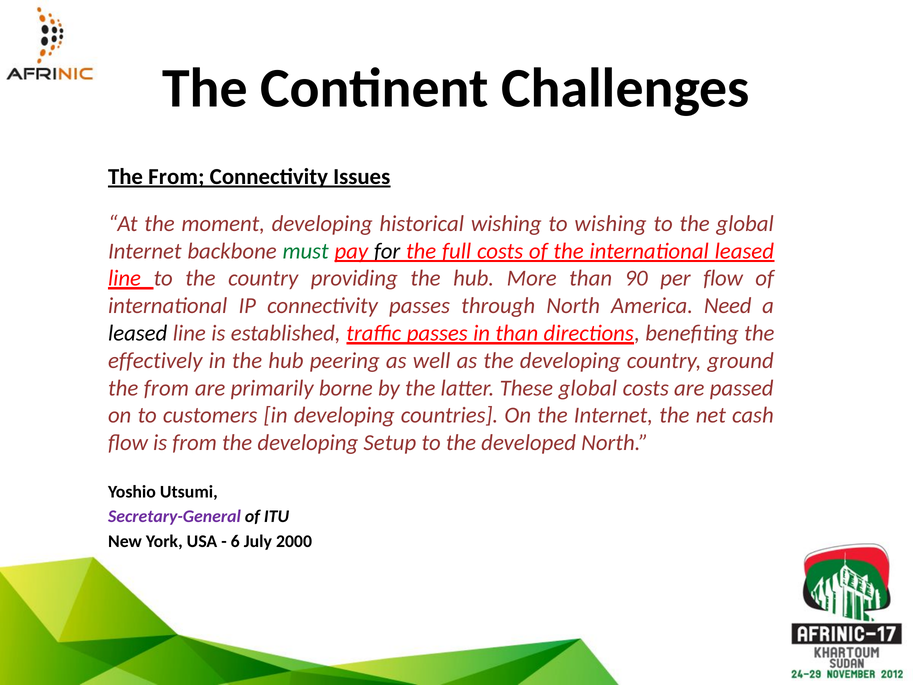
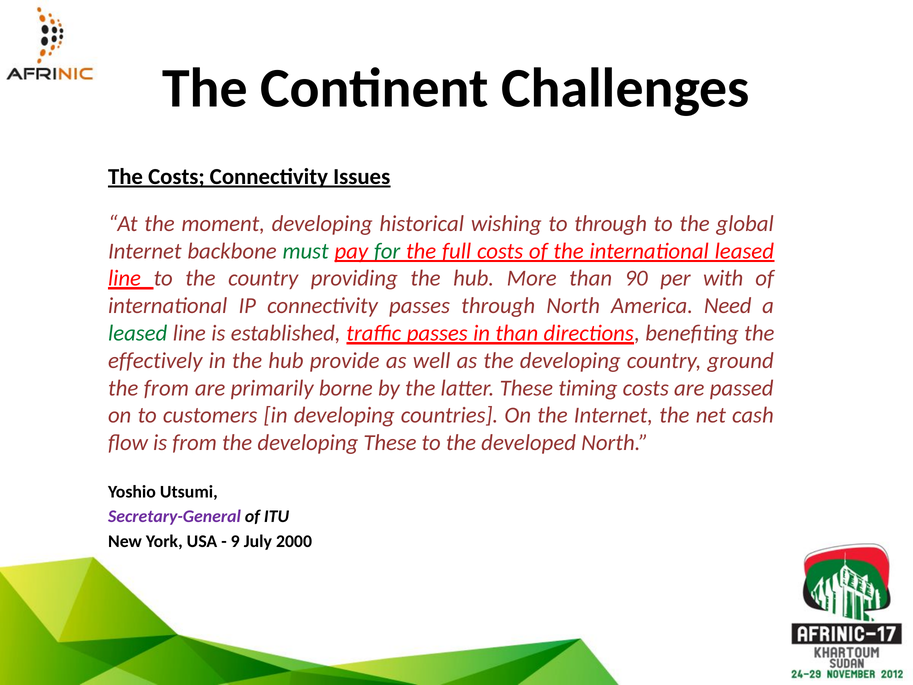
From at (176, 177): From -> Costs
to wishing: wishing -> through
for colour: black -> green
per flow: flow -> with
leased at (138, 333) colour: black -> green
peering: peering -> provide
These global: global -> timing
developing Setup: Setup -> These
6: 6 -> 9
